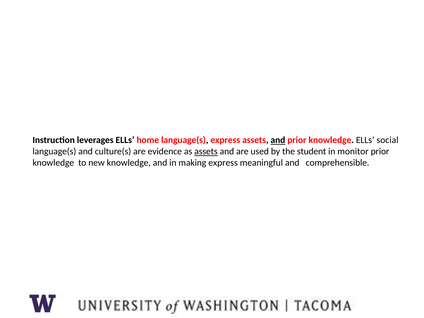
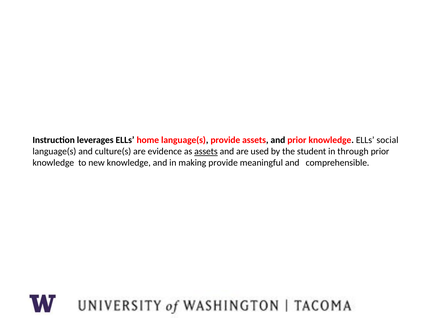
language(s express: express -> provide
and at (278, 140) underline: present -> none
monitor: monitor -> through
making express: express -> provide
